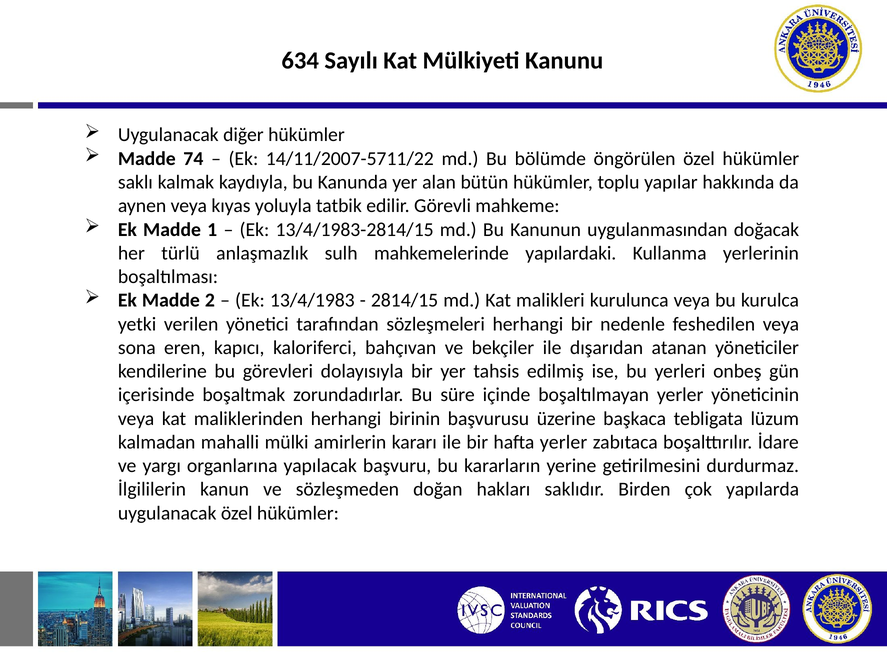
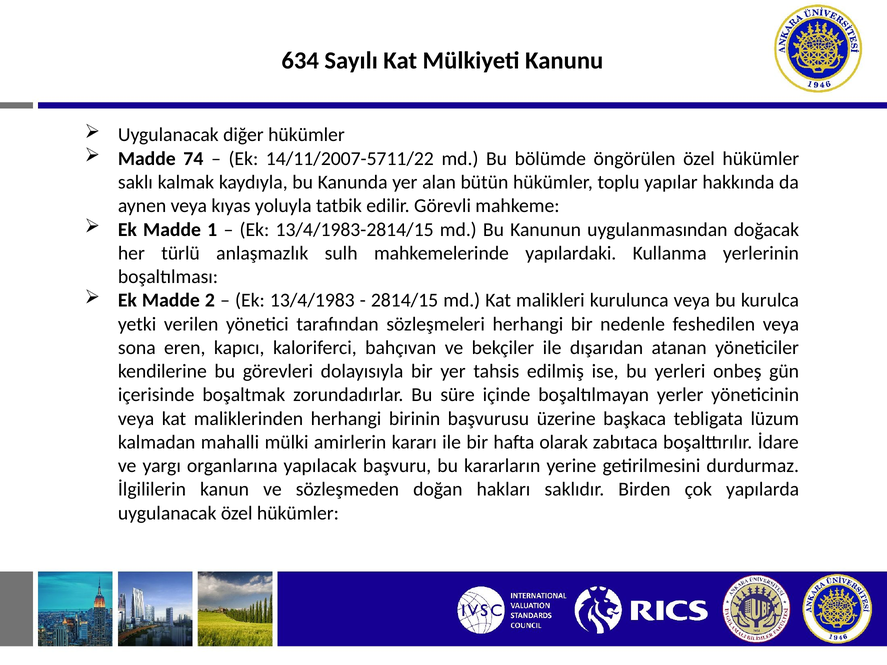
hafta yerler: yerler -> olarak
